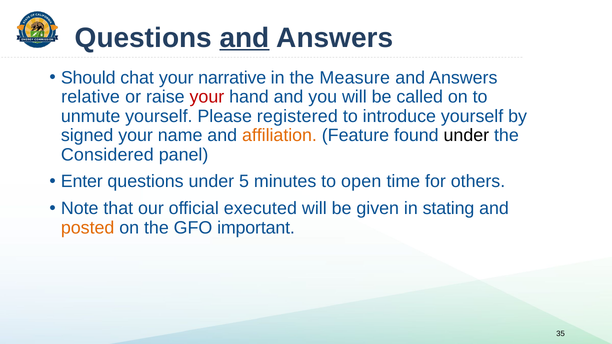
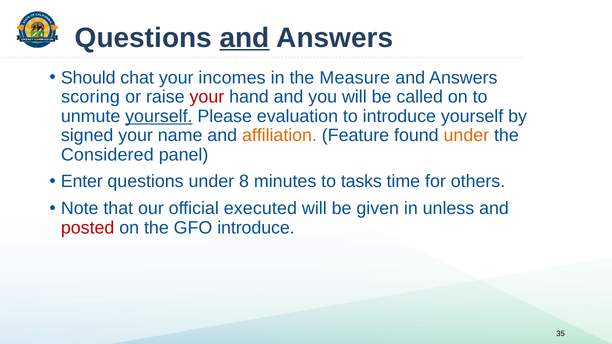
narrative: narrative -> incomes
relative: relative -> scoring
yourself at (159, 116) underline: none -> present
registered: registered -> evaluation
under at (466, 136) colour: black -> orange
5: 5 -> 8
open: open -> tasks
stating: stating -> unless
posted colour: orange -> red
GFO important: important -> introduce
